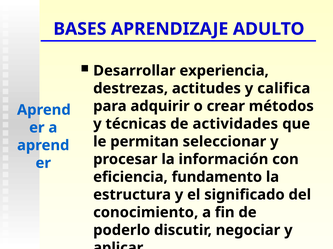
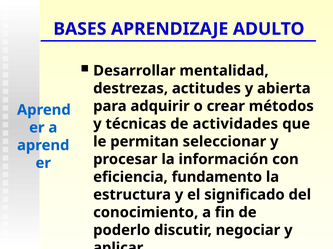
experiencia: experiencia -> mentalidad
califica: califica -> abierta
